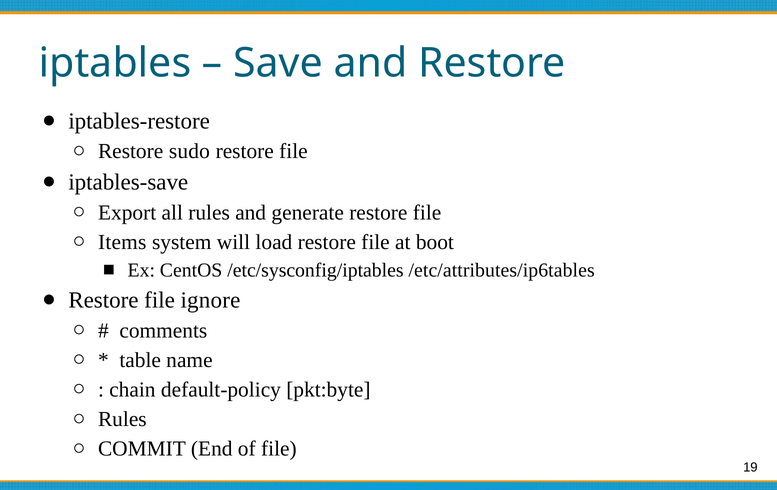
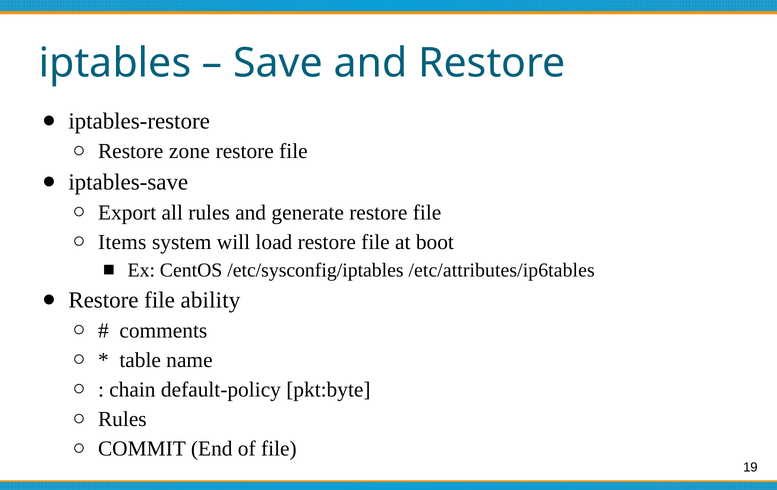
sudo: sudo -> zone
ignore: ignore -> ability
